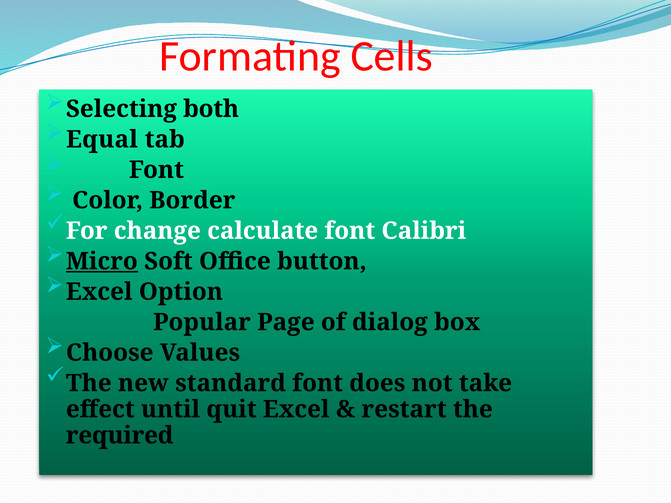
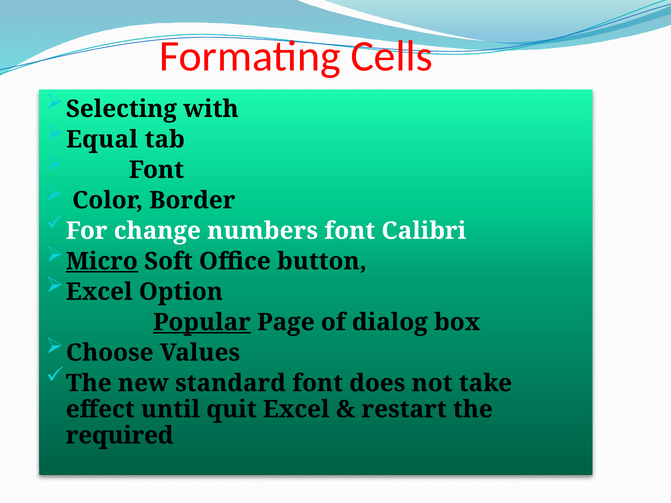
both: both -> with
calculate: calculate -> numbers
Popular underline: none -> present
